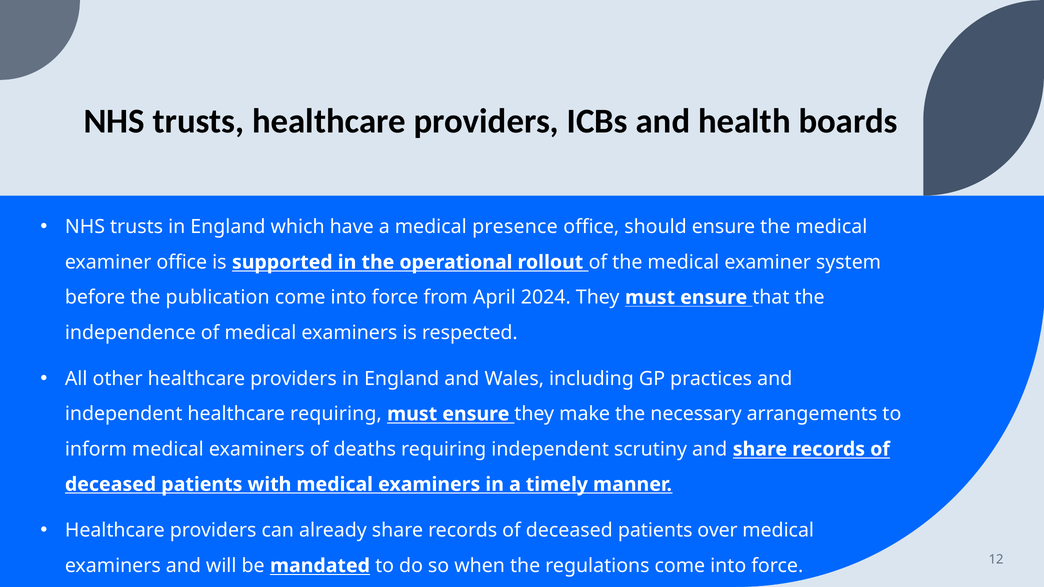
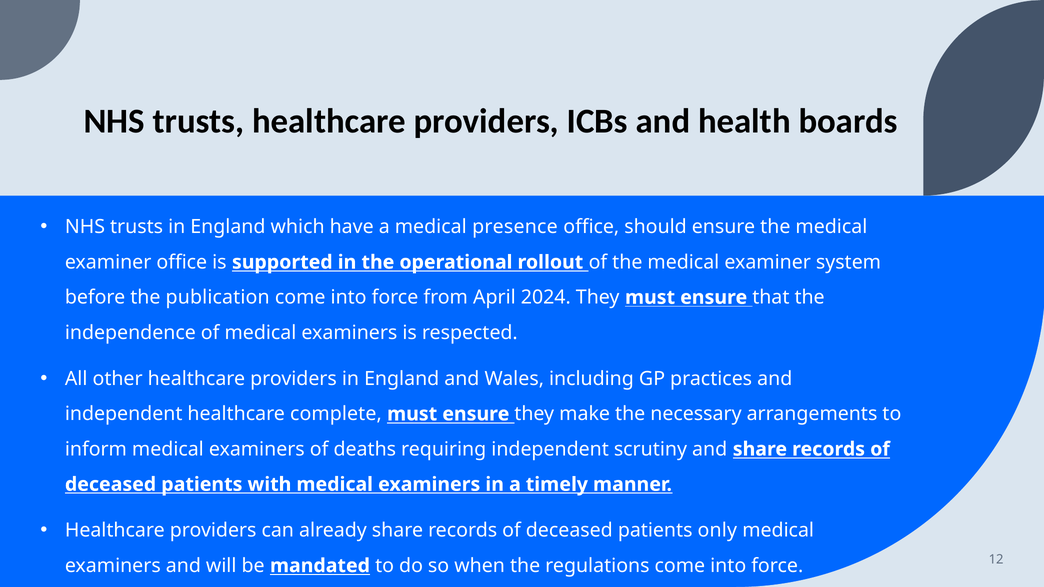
healthcare requiring: requiring -> complete
over: over -> only
